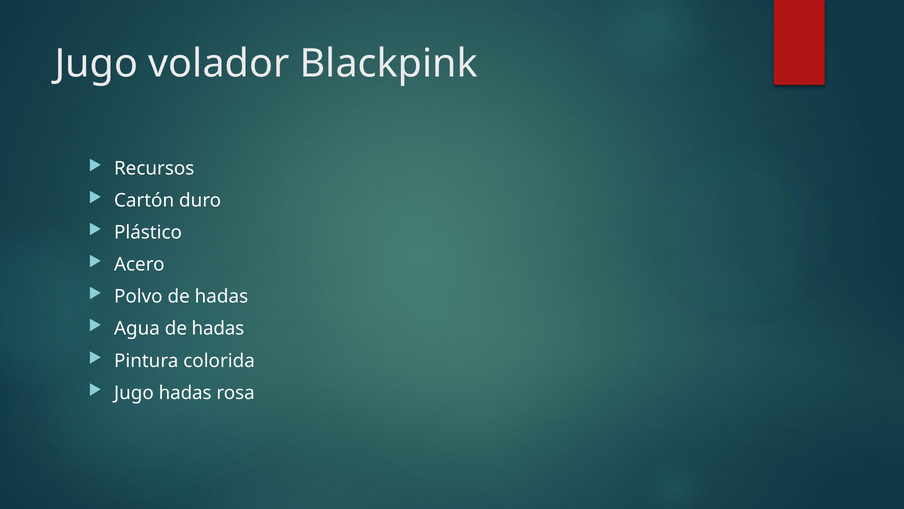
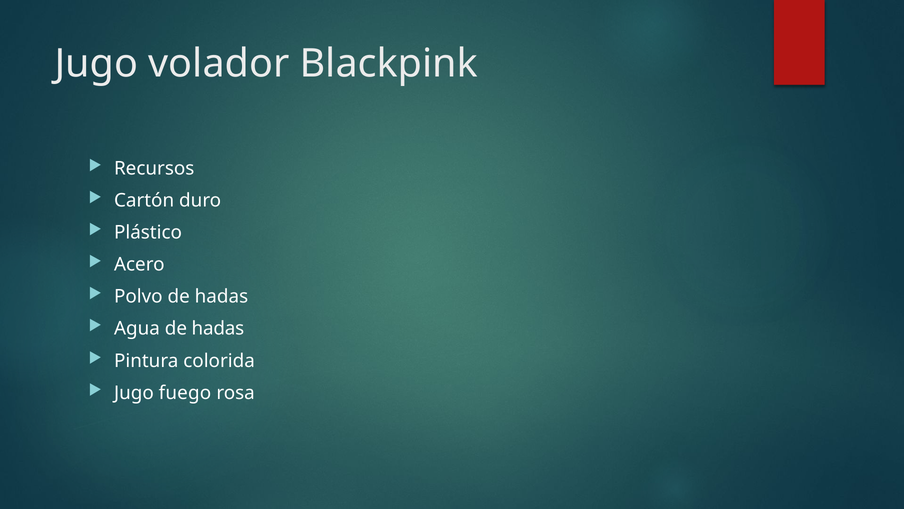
Jugo hadas: hadas -> fuego
